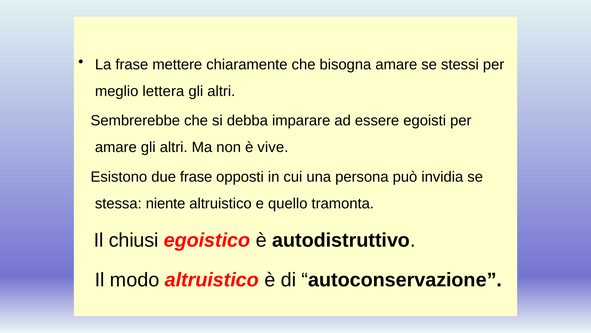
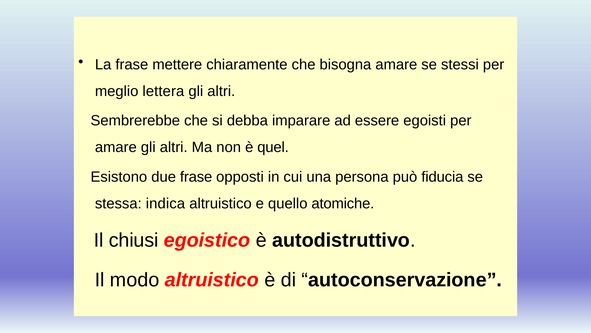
vive: vive -> quel
invidia: invidia -> fiducia
niente: niente -> indica
tramonta: tramonta -> atomiche
